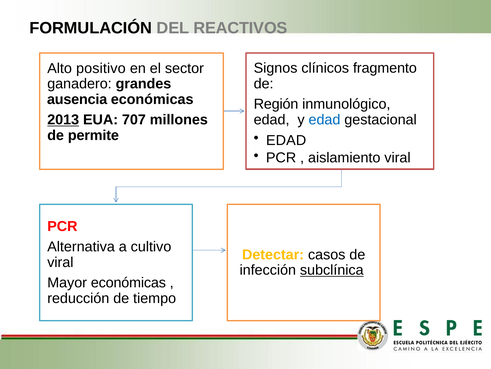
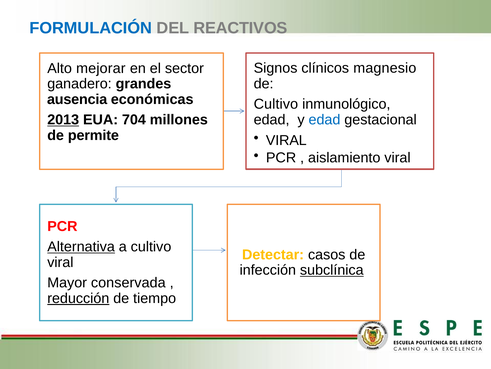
FORMULACIÓN colour: black -> blue
fragmento: fragmento -> magnesio
positivo: positivo -> mejorar
Región at (276, 104): Región -> Cultivo
707: 707 -> 704
EDAD at (286, 140): EDAD -> VIRAL
Alternativa underline: none -> present
Mayor económicas: económicas -> conservada
reducción underline: none -> present
